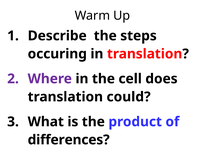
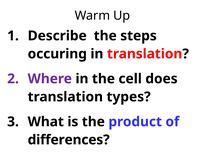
could: could -> types
